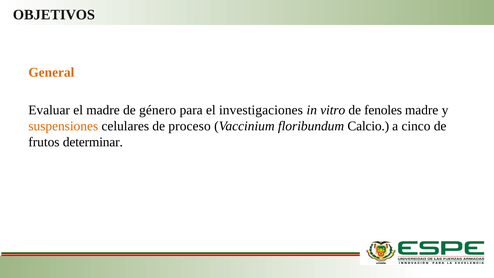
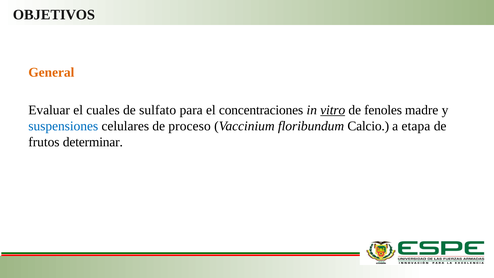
el madre: madre -> cuales
género: género -> sulfato
investigaciones: investigaciones -> concentraciones
vitro underline: none -> present
suspensiones colour: orange -> blue
cinco: cinco -> etapa
